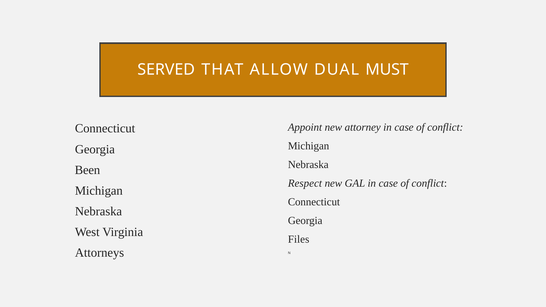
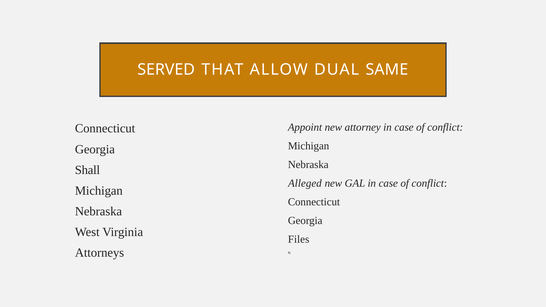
MUST: MUST -> SAME
Been: Been -> Shall
Respect: Respect -> Alleged
